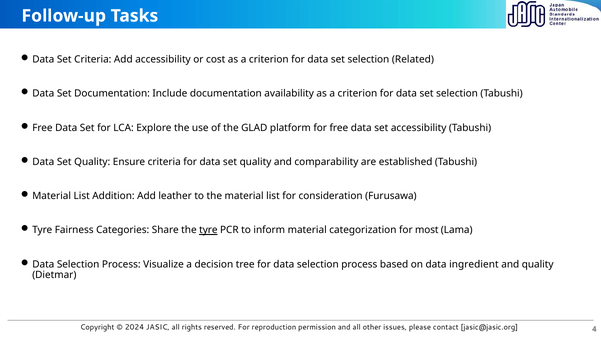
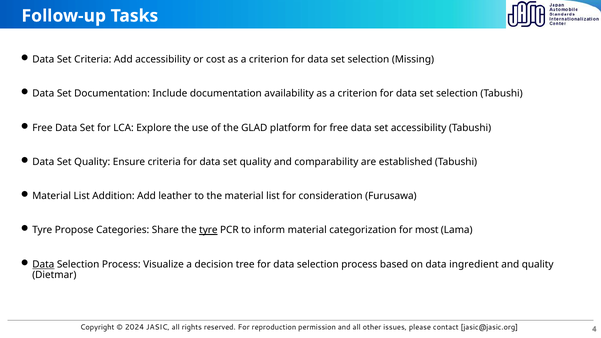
Related: Related -> Missing
Fairness: Fairness -> Propose
Data at (43, 264) underline: none -> present
